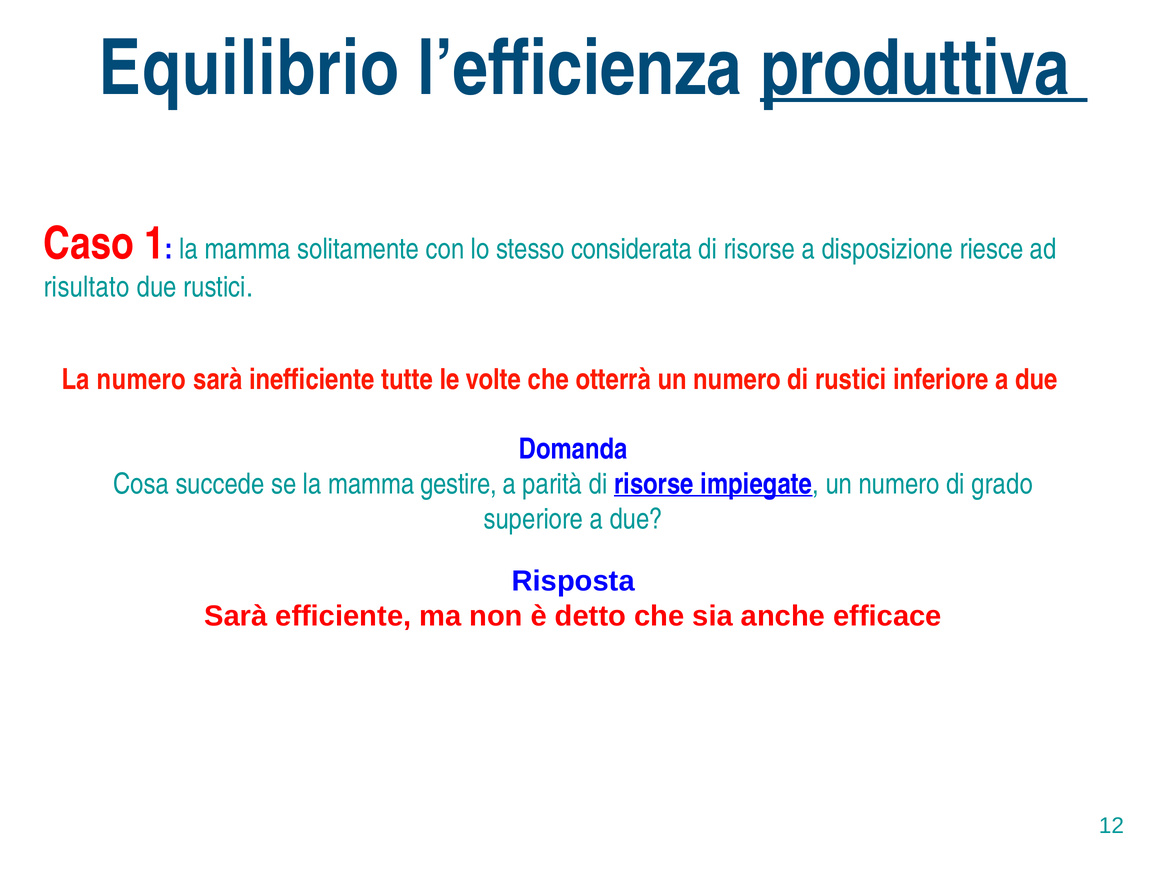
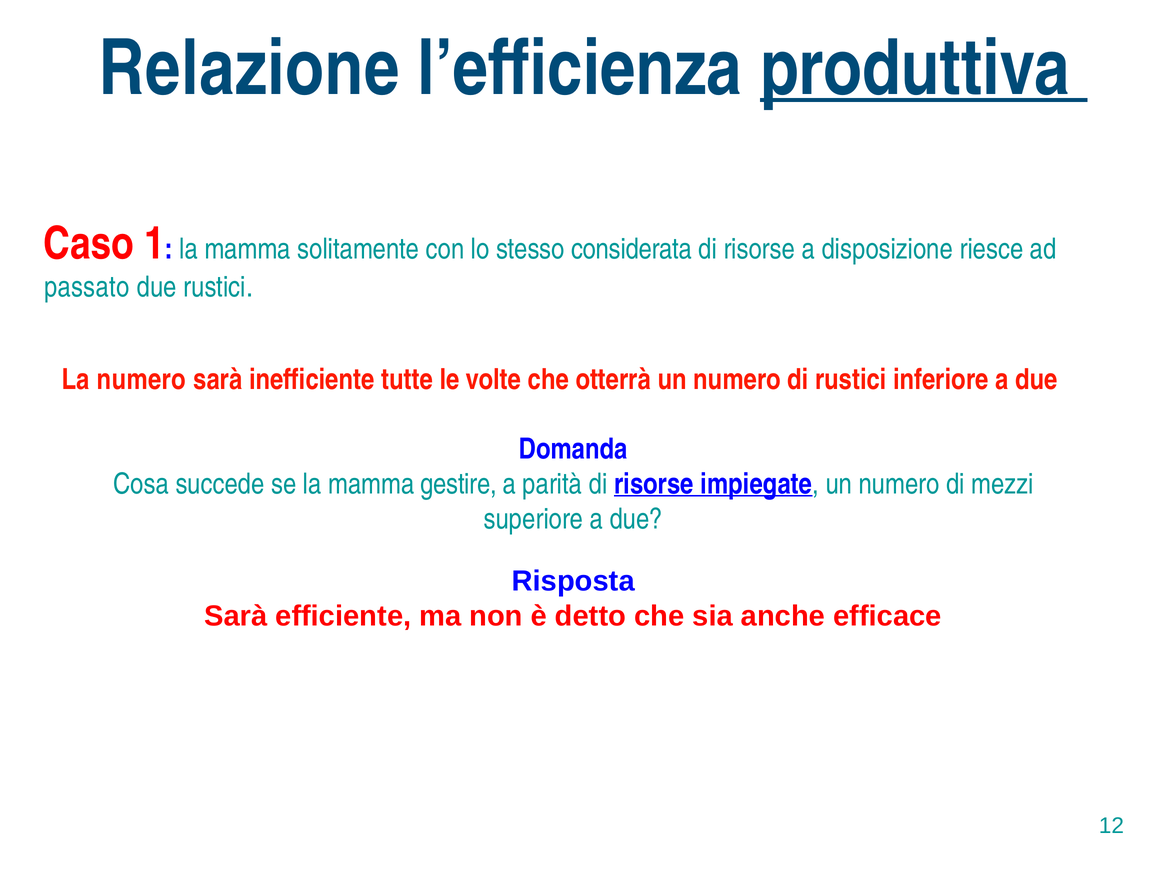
Equilibrio: Equilibrio -> Relazione
risultato: risultato -> passato
grado: grado -> mezzi
